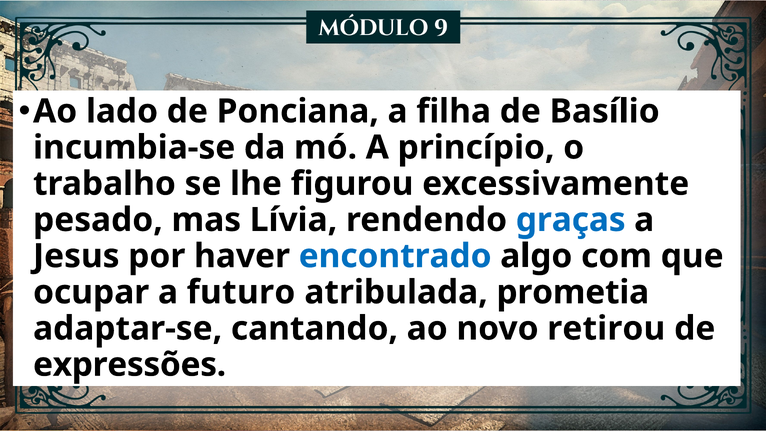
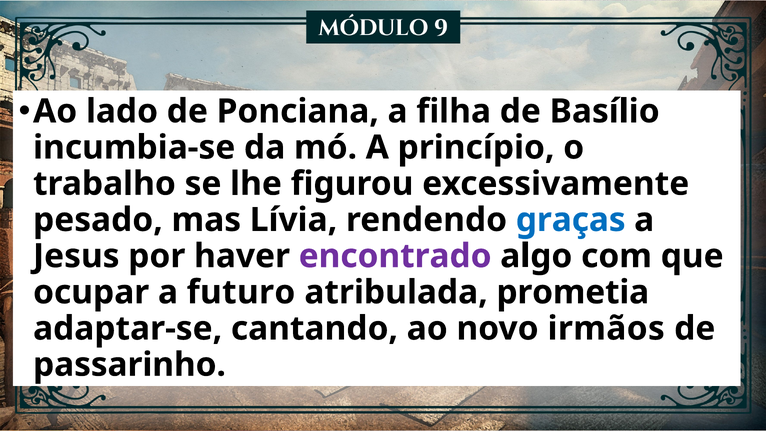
encontrado colour: blue -> purple
retirou: retirou -> irmãos
expressões: expressões -> passarinho
